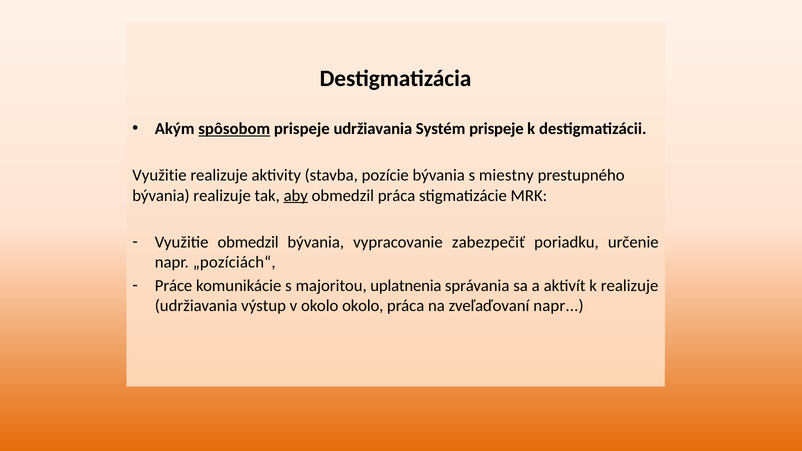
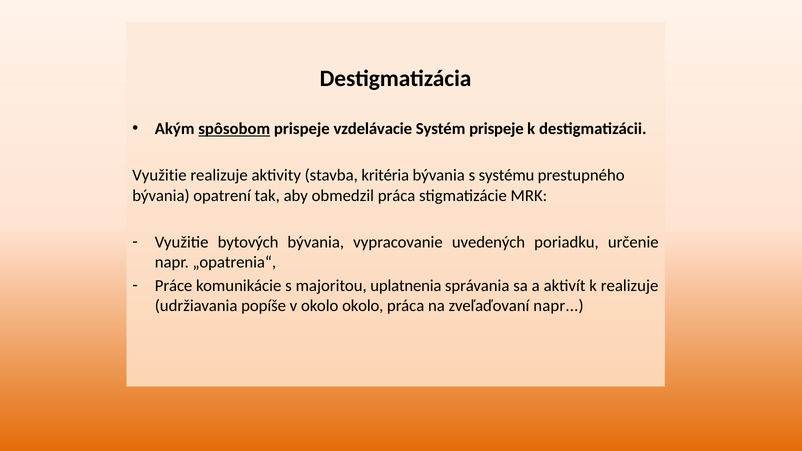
prispeje udržiavania: udržiavania -> vzdelávacie
pozície: pozície -> kritéria
miestny: miestny -> systému
bývania realizuje: realizuje -> opatrení
aby underline: present -> none
Využitie obmedzil: obmedzil -> bytových
zabezpečiť: zabezpečiť -> uvedených
„pozíciách“: „pozíciách“ -> „opatrenia“
výstup: výstup -> popíše
